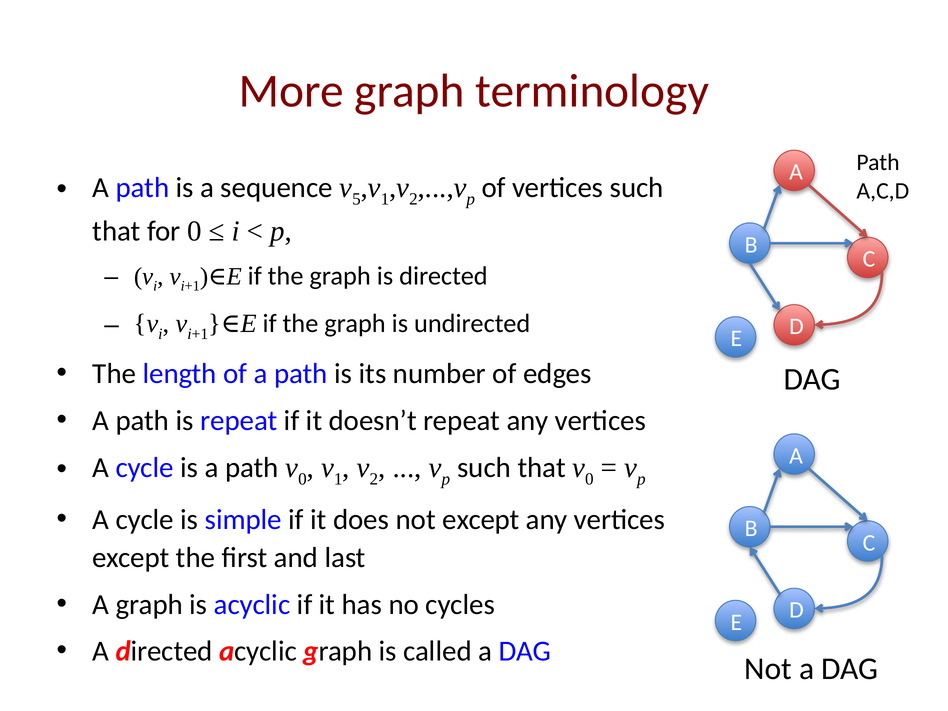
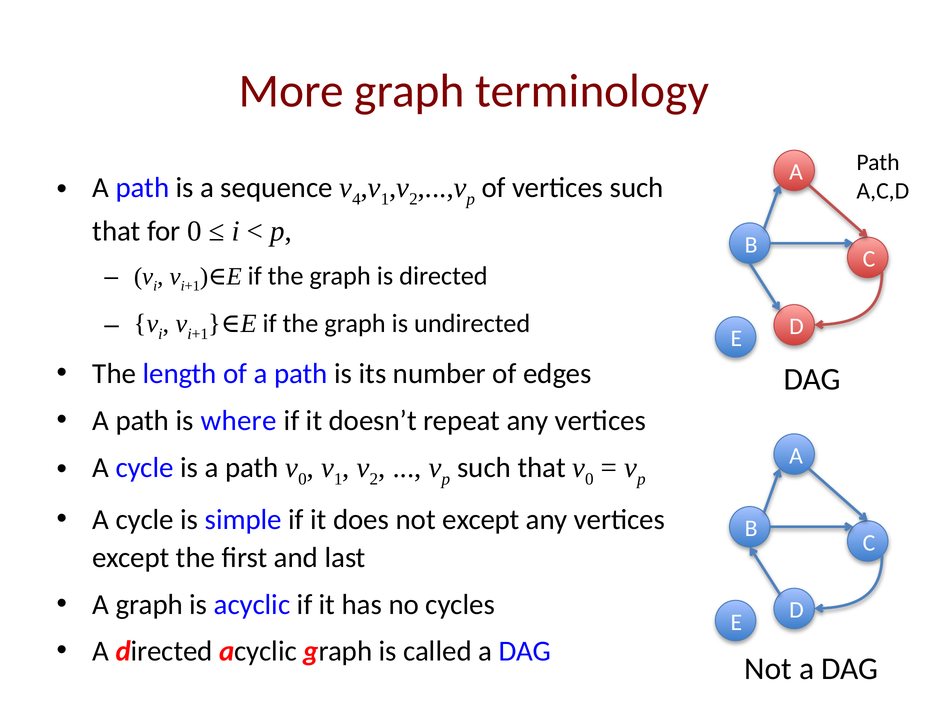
5: 5 -> 4
is repeat: repeat -> where
